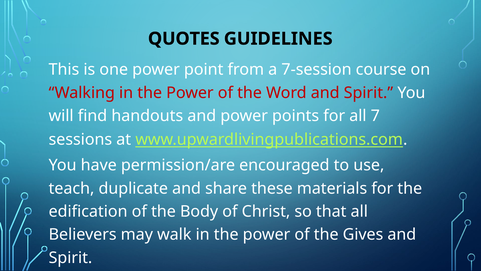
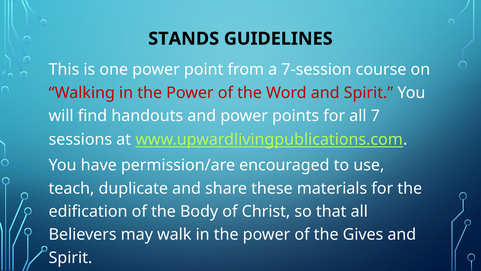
QUOTES: QUOTES -> STANDS
